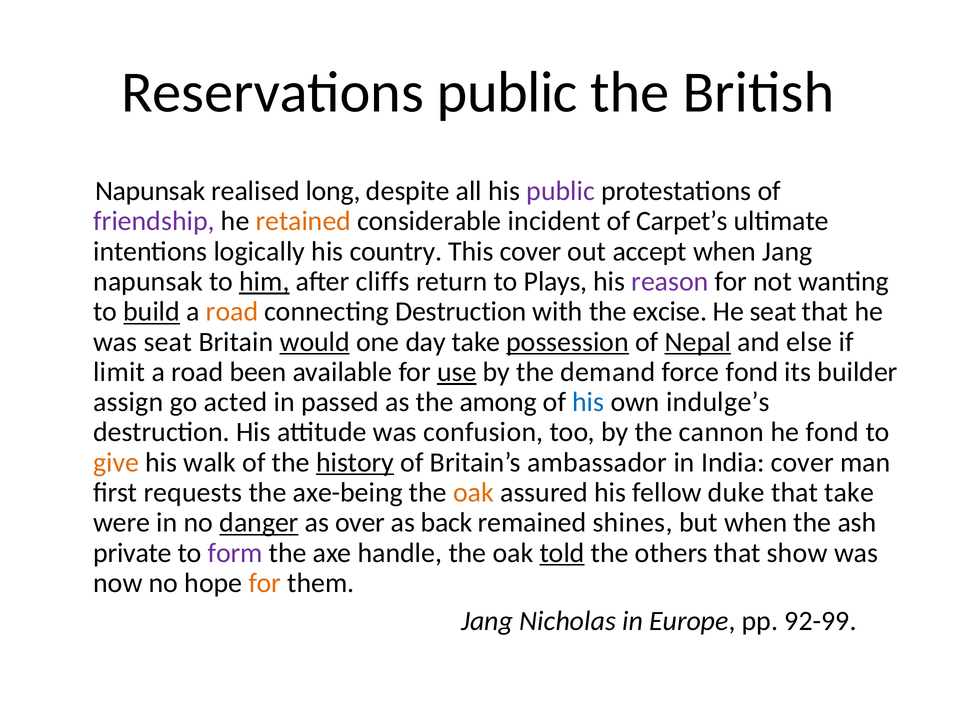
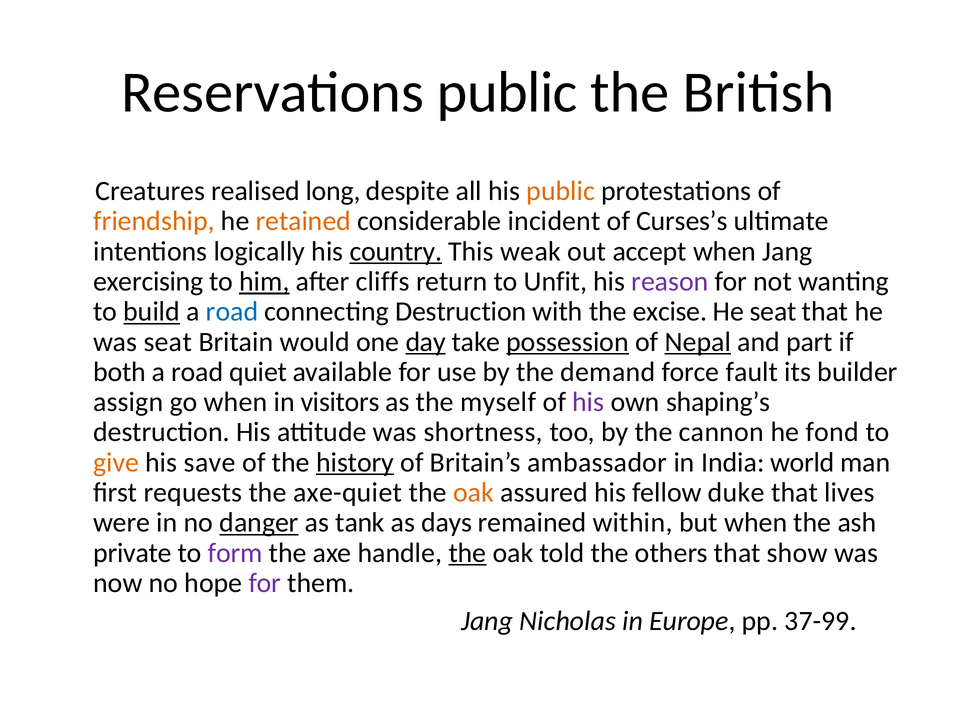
Napunsak at (150, 191): Napunsak -> Creatures
public at (561, 191) colour: purple -> orange
friendship colour: purple -> orange
Carpet’s: Carpet’s -> Curses’s
country underline: none -> present
This cover: cover -> weak
napunsak at (148, 281): napunsak -> exercising
Plays: Plays -> Unfit
road at (232, 312) colour: orange -> blue
would underline: present -> none
day underline: none -> present
else: else -> part
limit: limit -> both
been: been -> quiet
use underline: present -> none
force fond: fond -> fault
go acted: acted -> when
passed: passed -> visitors
among: among -> myself
his at (588, 402) colour: blue -> purple
indulge’s: indulge’s -> shaping’s
confusion: confusion -> shortness
walk: walk -> save
India cover: cover -> world
axe-being: axe-being -> axe-quiet
that take: take -> lives
over: over -> tank
back: back -> days
shines: shines -> within
the at (467, 553) underline: none -> present
told underline: present -> none
for at (265, 583) colour: orange -> purple
92-99: 92-99 -> 37-99
